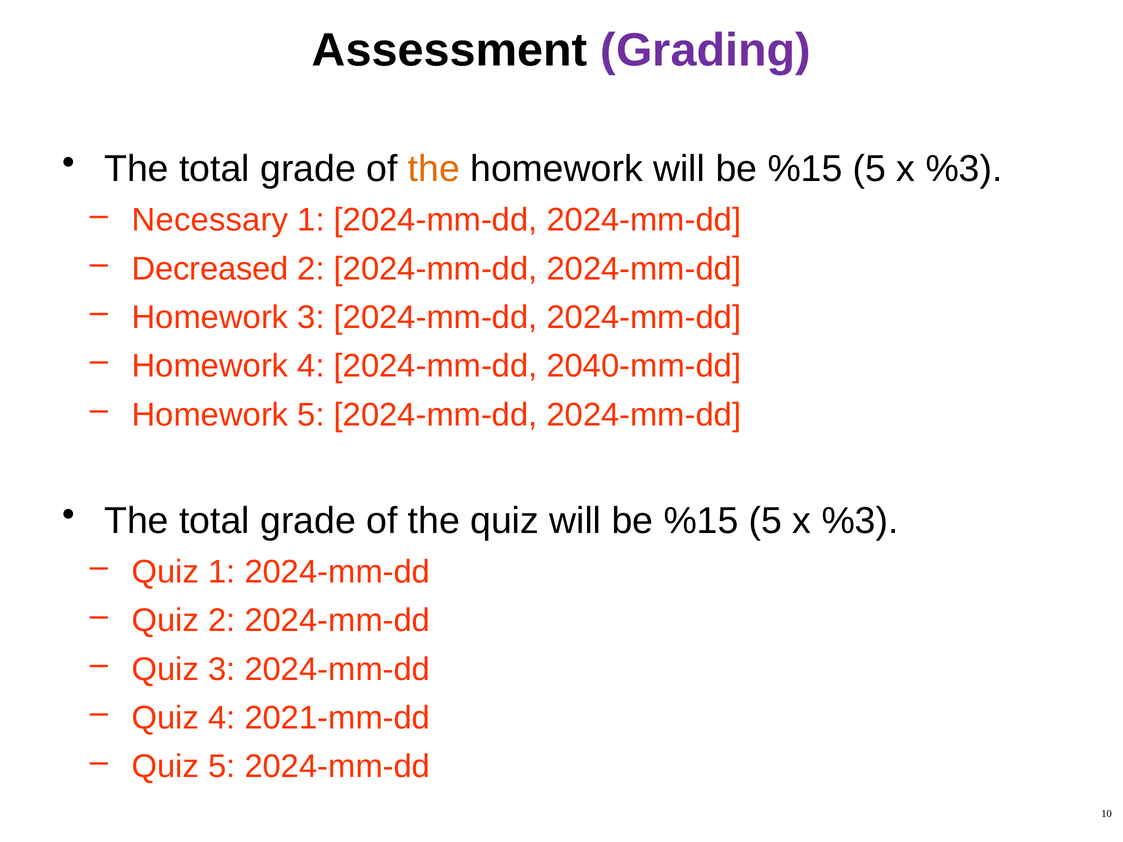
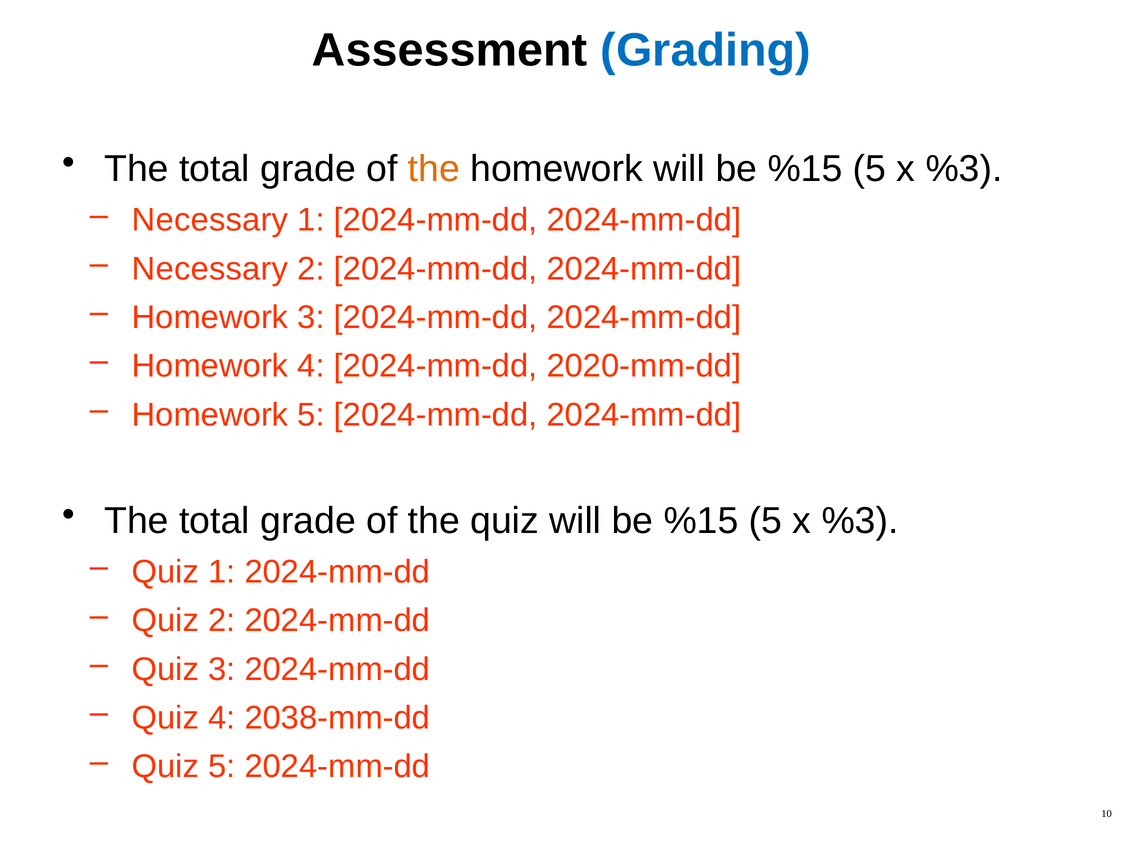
Grading colour: purple -> blue
Decreased at (210, 269): Decreased -> Necessary
2040-mm-dd: 2040-mm-dd -> 2020-mm-dd
2021-mm-dd: 2021-mm-dd -> 2038-mm-dd
